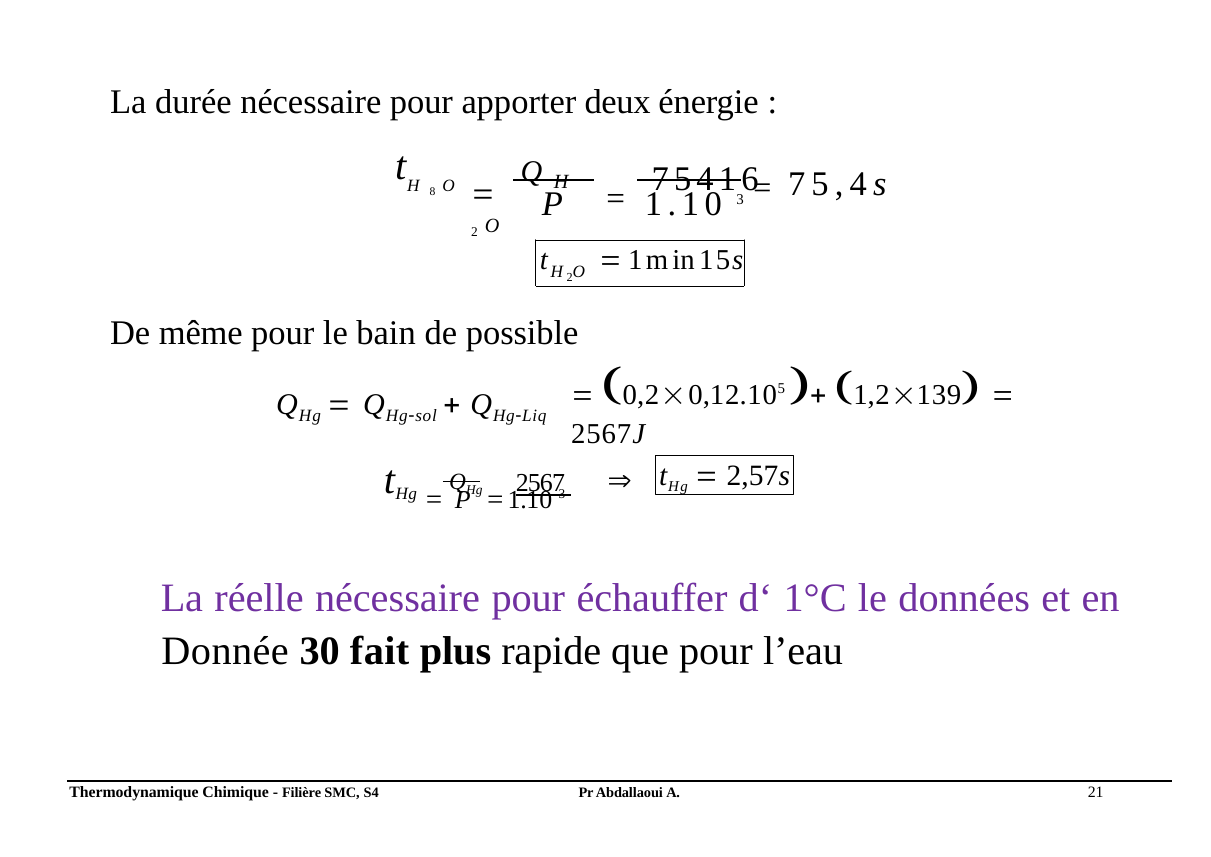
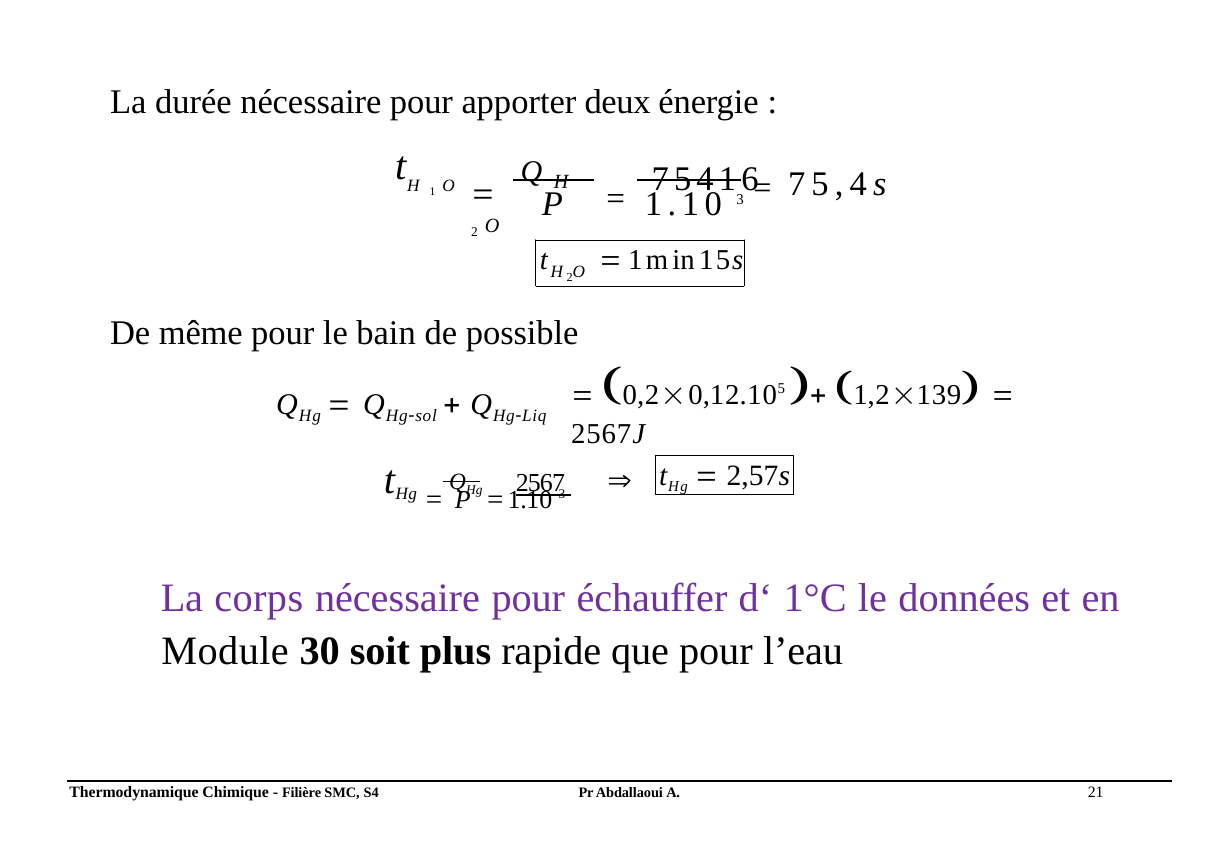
8: 8 -> 1
réelle: réelle -> corps
Donnée: Donnée -> Module
fait: fait -> soit
